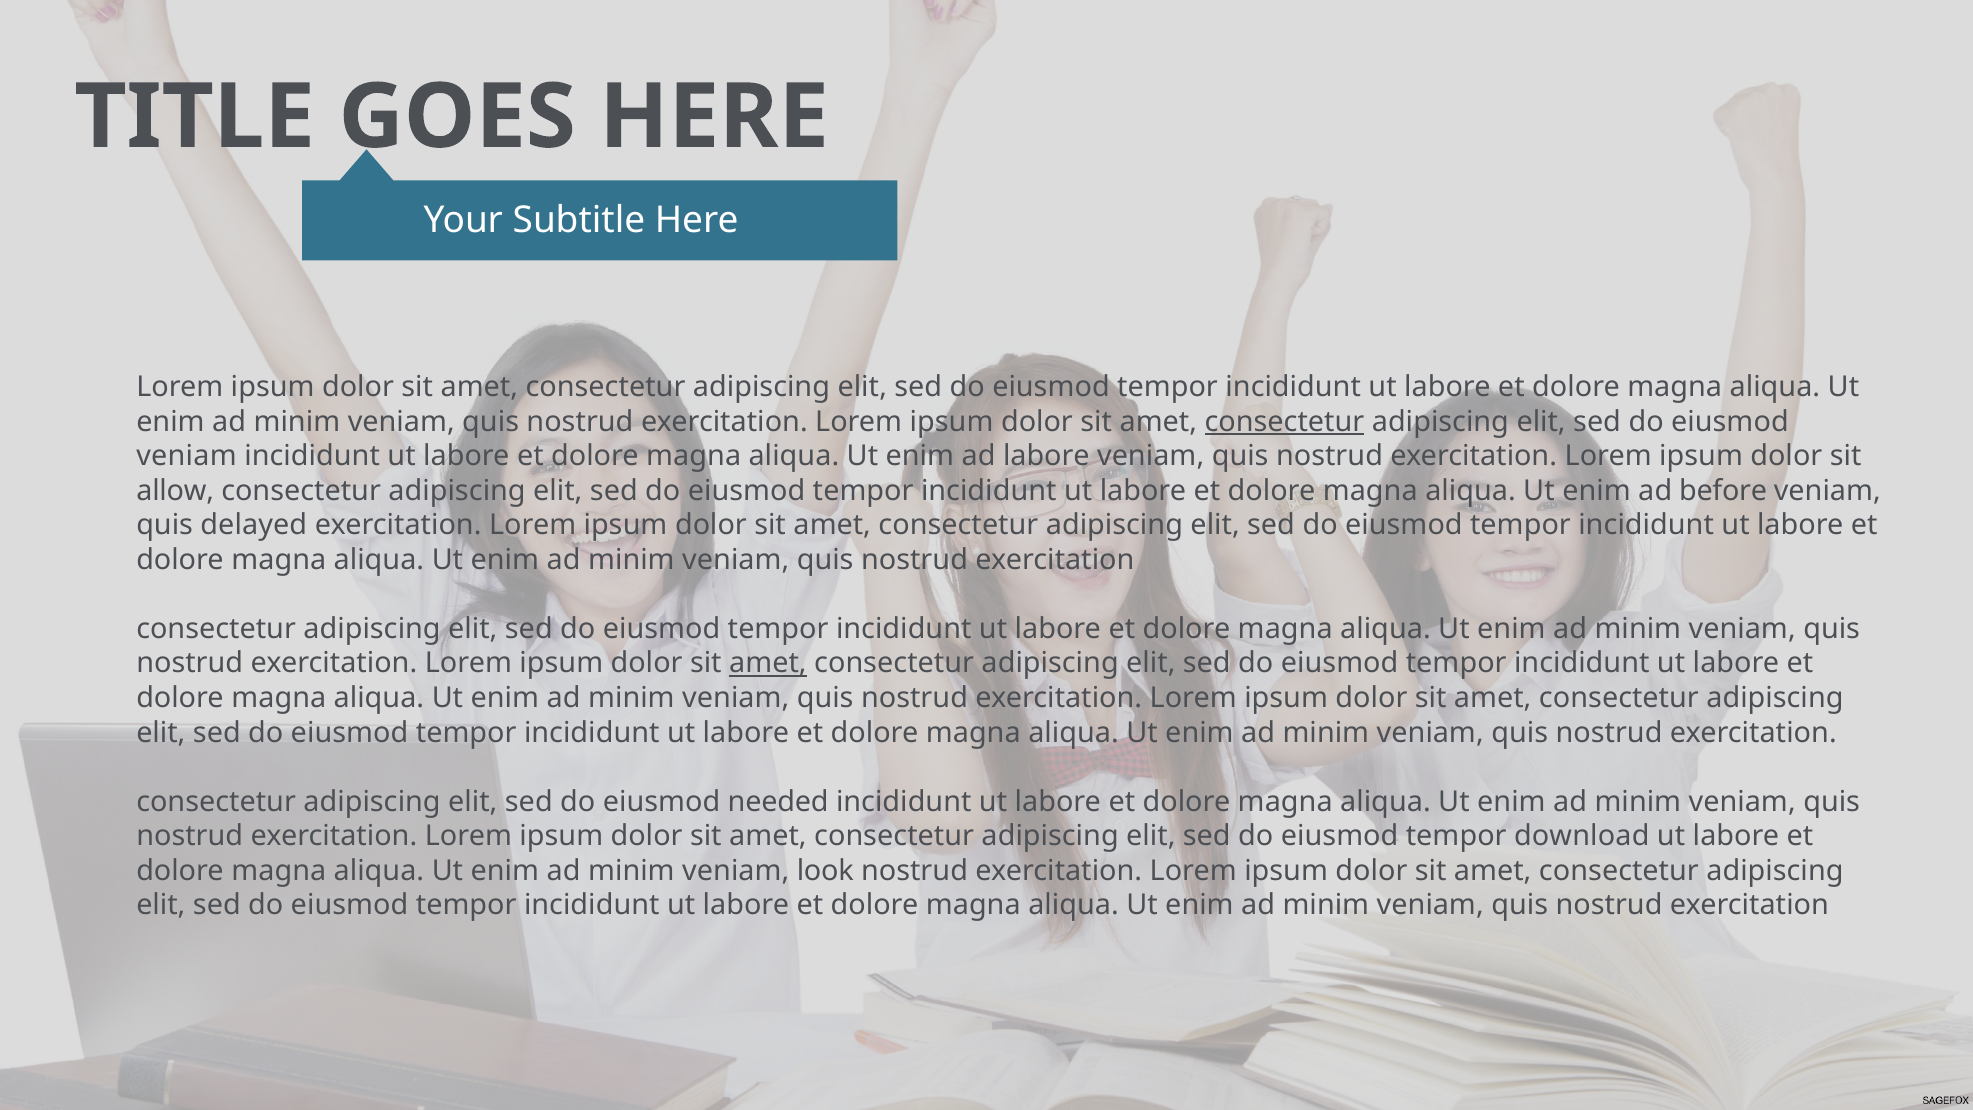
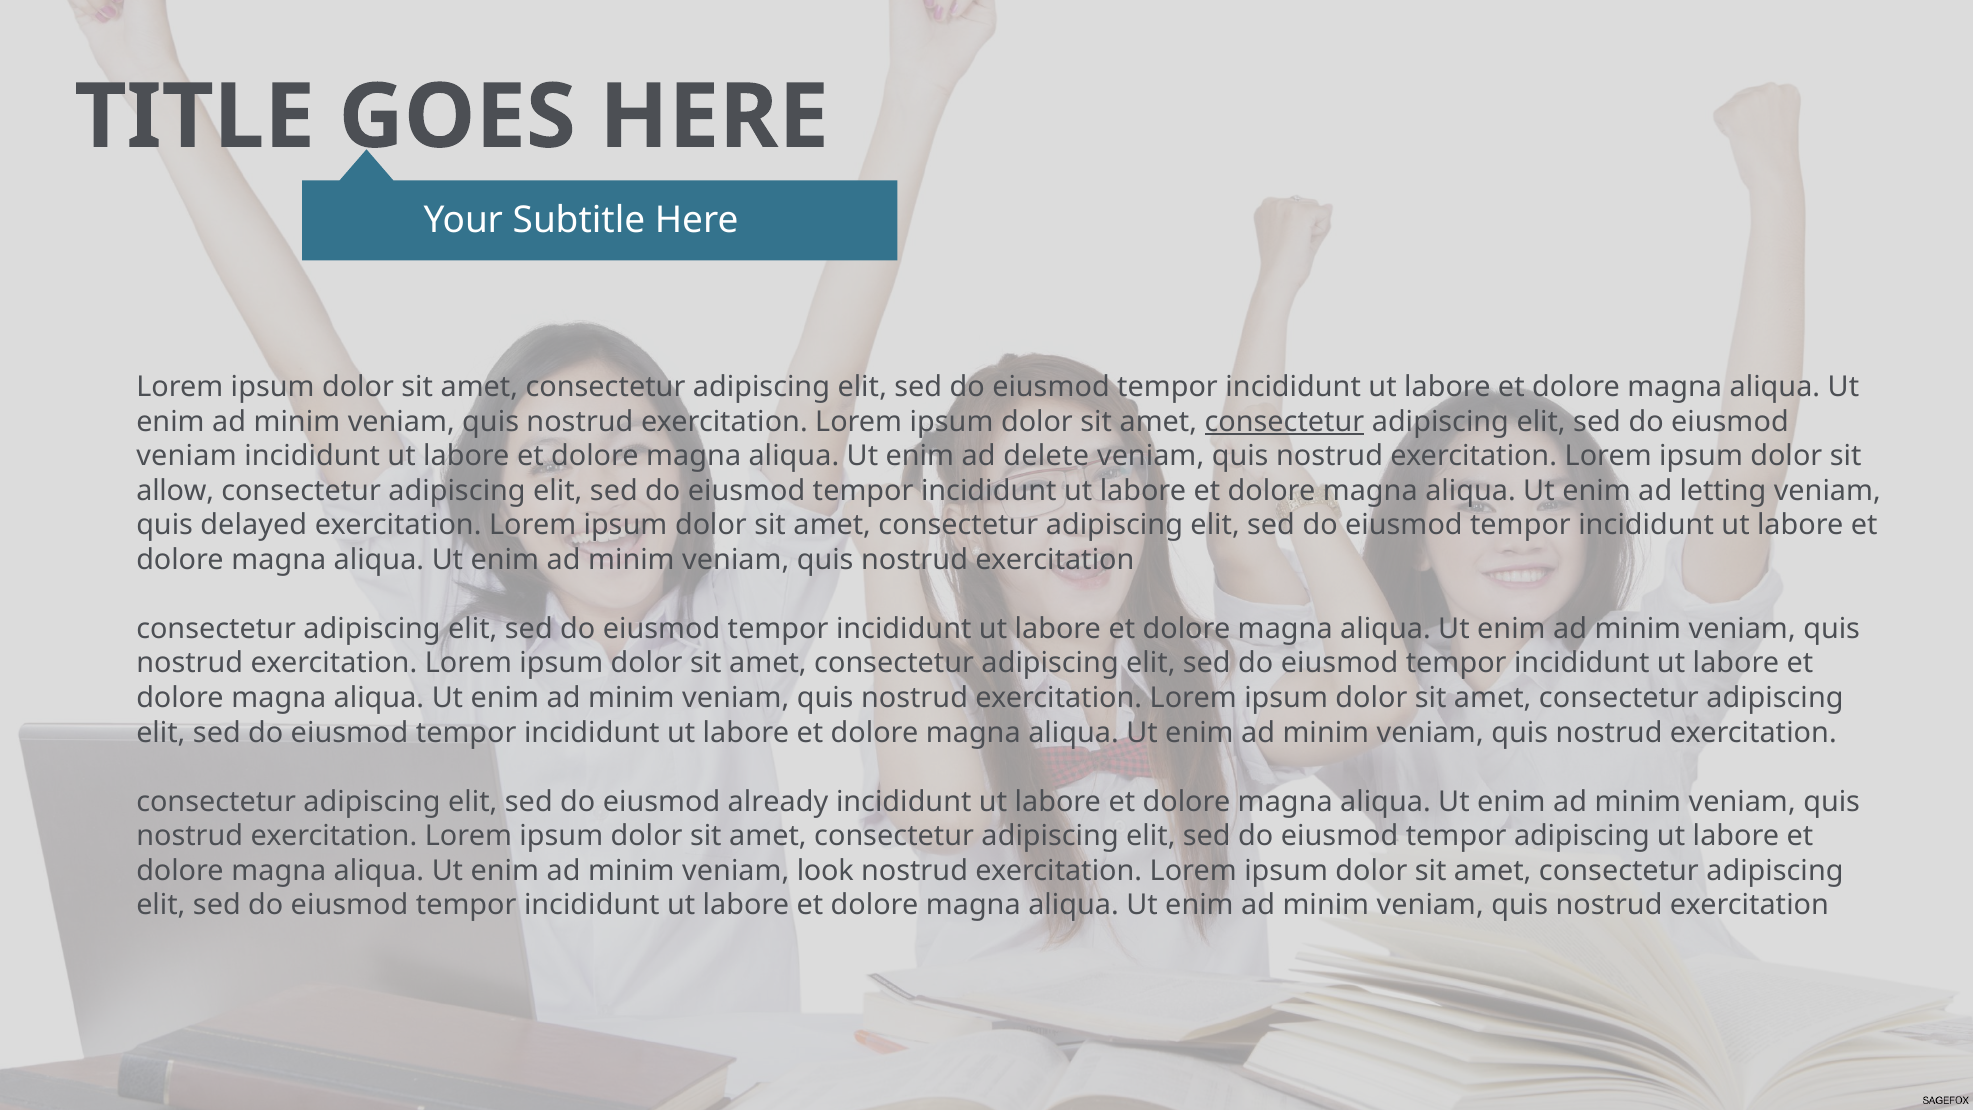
ad labore: labore -> delete
before: before -> letting
amet at (768, 663) underline: present -> none
needed: needed -> already
tempor download: download -> adipiscing
